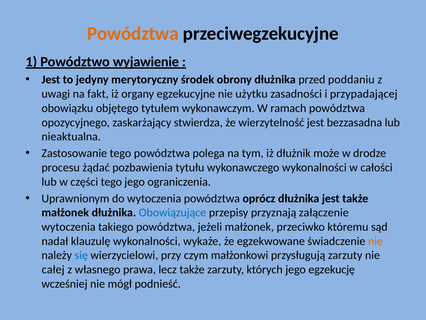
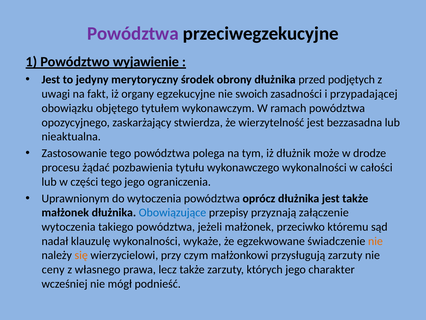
Powództwa at (133, 33) colour: orange -> purple
poddaniu: poddaniu -> podjętych
użytku: użytku -> swoich
się colour: blue -> orange
całej: całej -> ceny
egzekucję: egzekucję -> charakter
